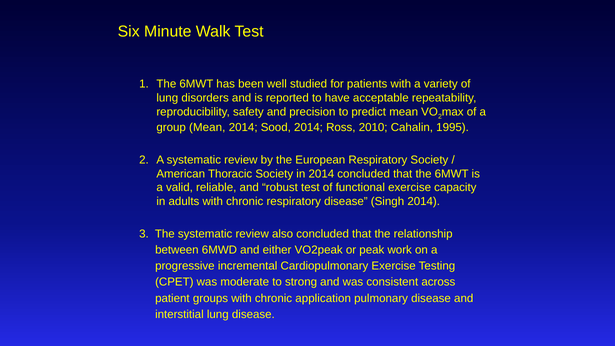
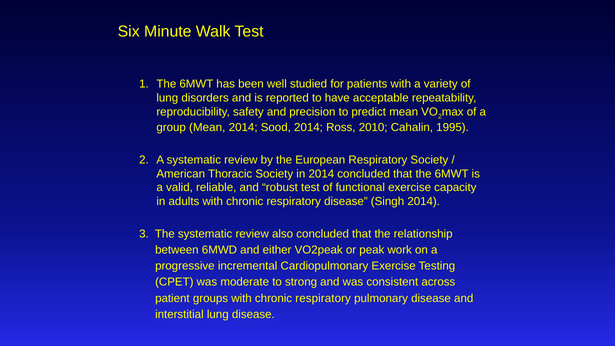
groups with chronic application: application -> respiratory
